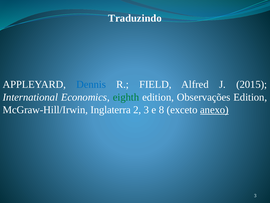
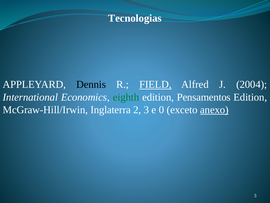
Traduzindo: Traduzindo -> Tecnologias
Dennis colour: blue -> black
FIELD underline: none -> present
2015: 2015 -> 2004
Observações: Observações -> Pensamentos
8: 8 -> 0
